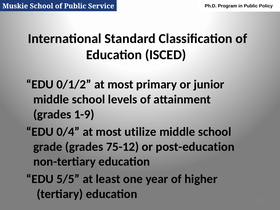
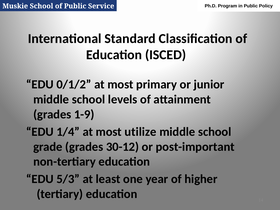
0/4: 0/4 -> 1/4
75-12: 75-12 -> 30-12
post-education: post-education -> post-important
5/5: 5/5 -> 5/3
